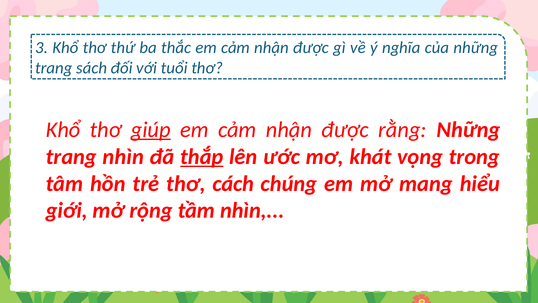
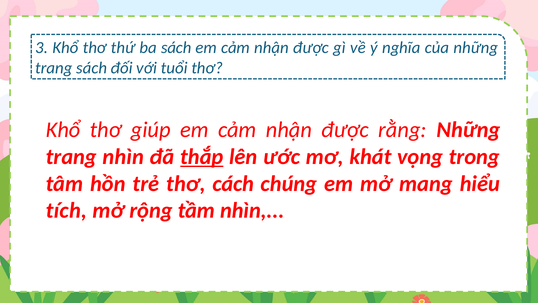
ba thắc: thắc -> sách
giúp underline: present -> none
giới: giới -> tích
